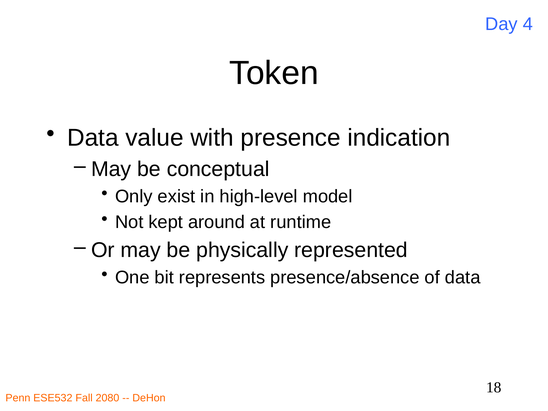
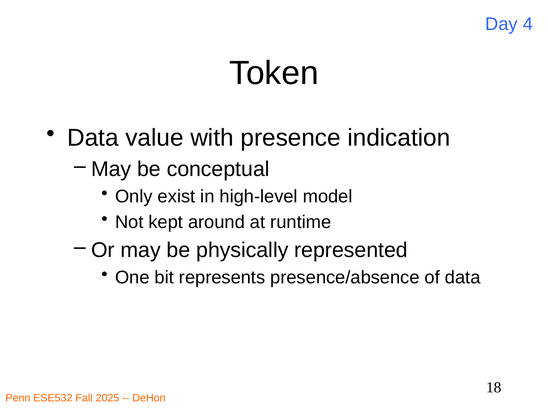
2080: 2080 -> 2025
